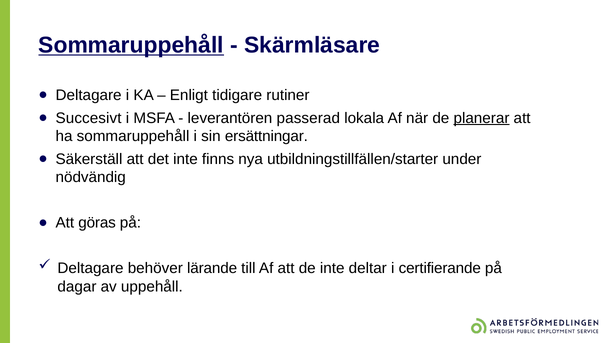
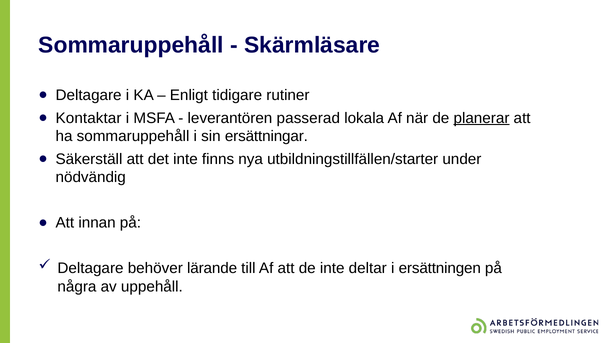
Sommaruppehåll at (131, 45) underline: present -> none
Succesivt: Succesivt -> Kontaktar
göras: göras -> innan
certifierande: certifierande -> ersättningen
dagar: dagar -> några
